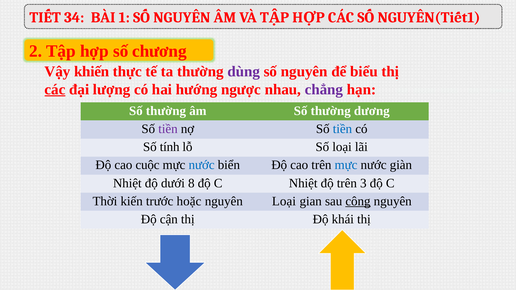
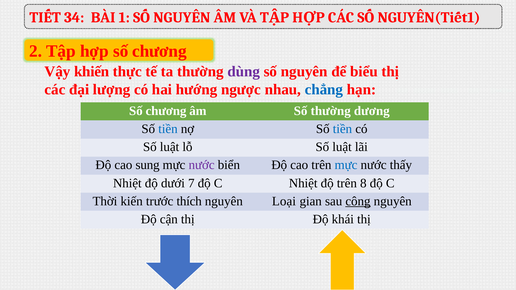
các at (55, 90) underline: present -> none
chẳng colour: purple -> blue
thường at (166, 111): thường -> chương
tiền at (168, 129) colour: purple -> blue
tính at (170, 147): tính -> luật
lỗ Số loại: loại -> luật
cuộc: cuộc -> sung
nước at (202, 165) colour: blue -> purple
giàn: giàn -> thấy
8: 8 -> 7
3: 3 -> 8
hoặc: hoặc -> thích
